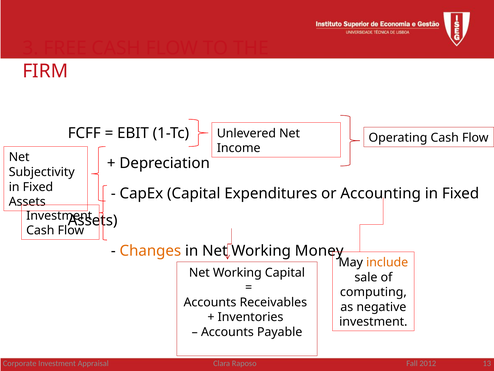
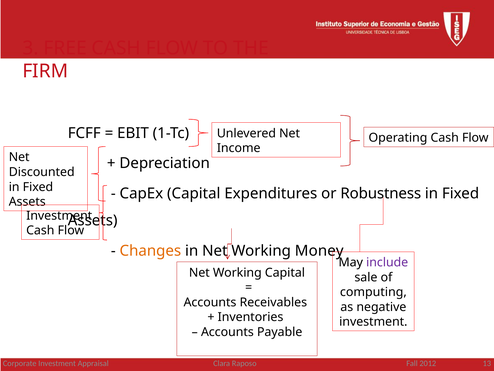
Subjectivity: Subjectivity -> Discounted
Accounting: Accounting -> Robustness
include colour: orange -> purple
